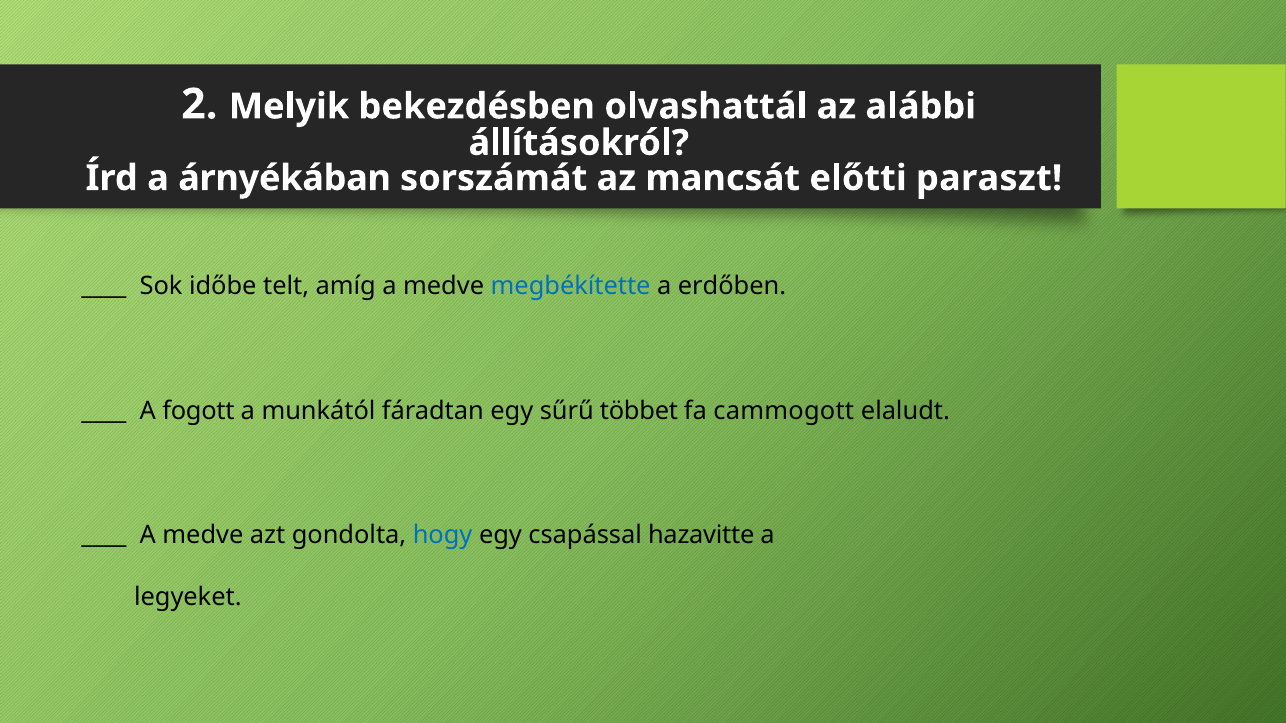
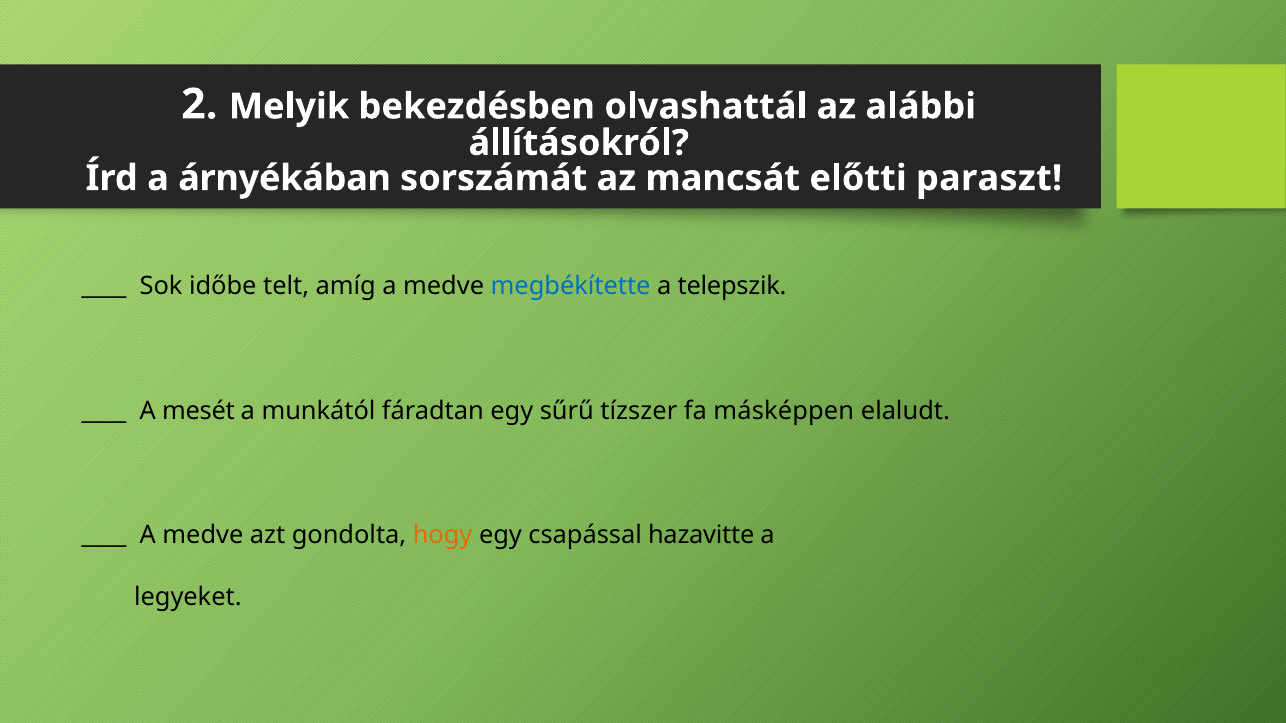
erdőben: erdőben -> telepszik
fogott: fogott -> mesét
többet: többet -> tízszer
cammogott: cammogott -> másképpen
hogy colour: blue -> orange
